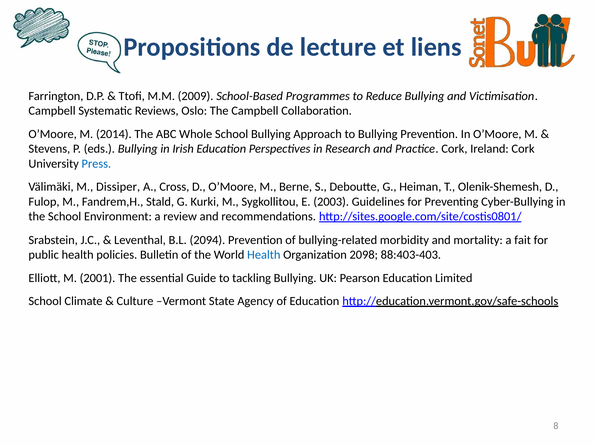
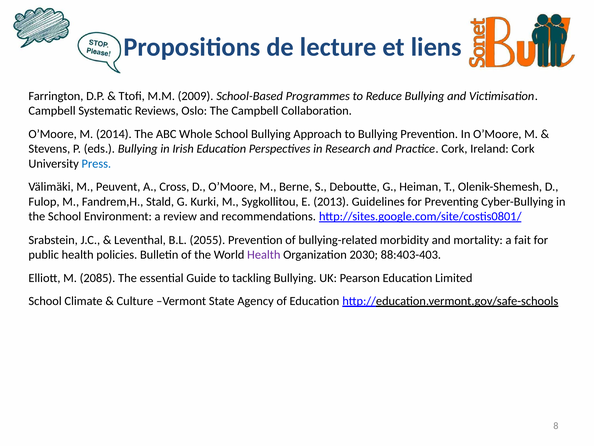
Dissiper: Dissiper -> Peuvent
2003: 2003 -> 2013
2094: 2094 -> 2055
Health at (264, 255) colour: blue -> purple
2098: 2098 -> 2030
2001: 2001 -> 2085
